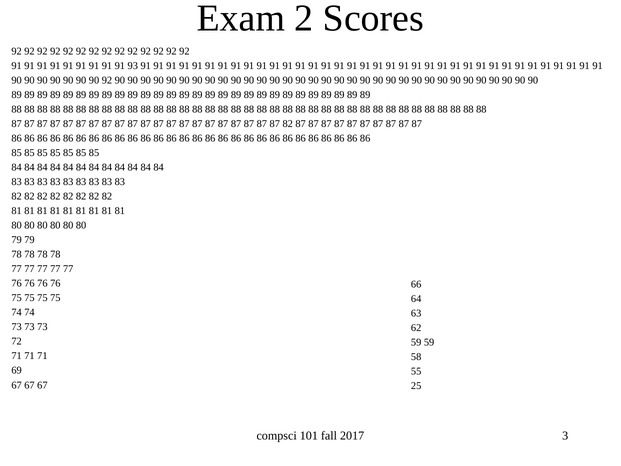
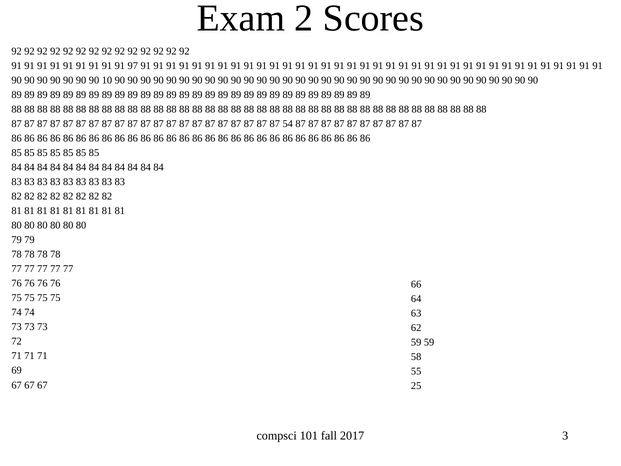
93: 93 -> 97
90 92: 92 -> 10
87 82: 82 -> 54
